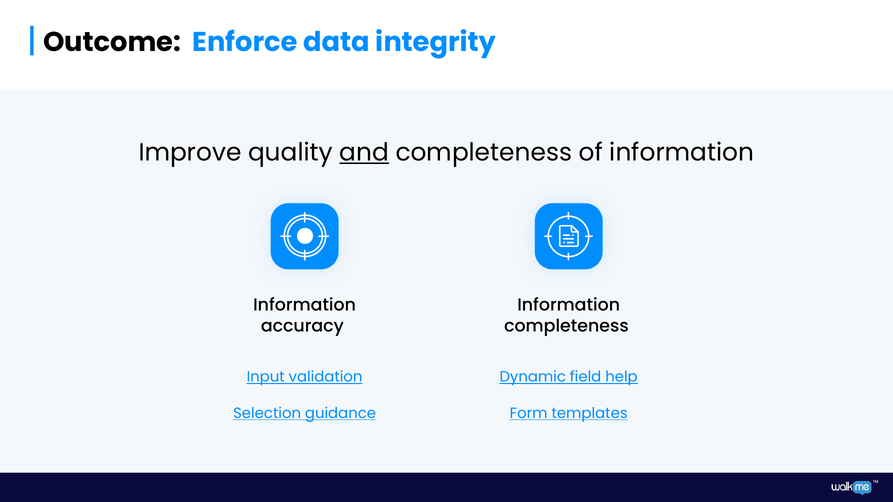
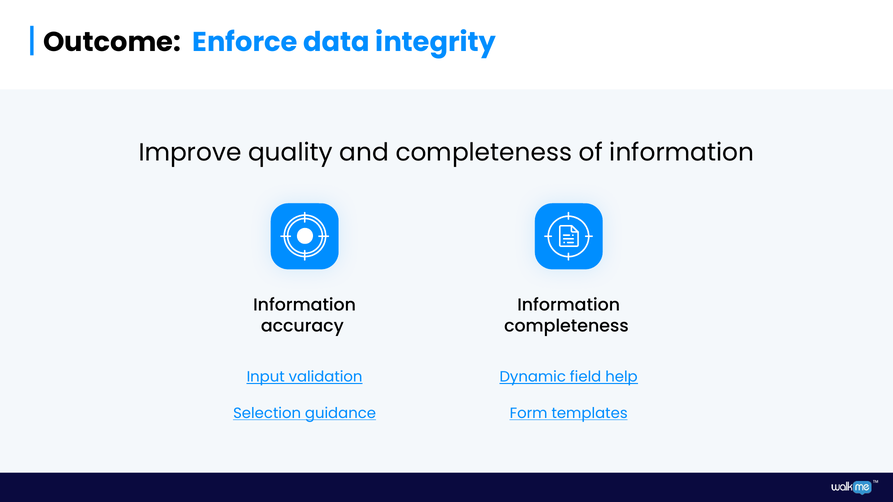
and underline: present -> none
